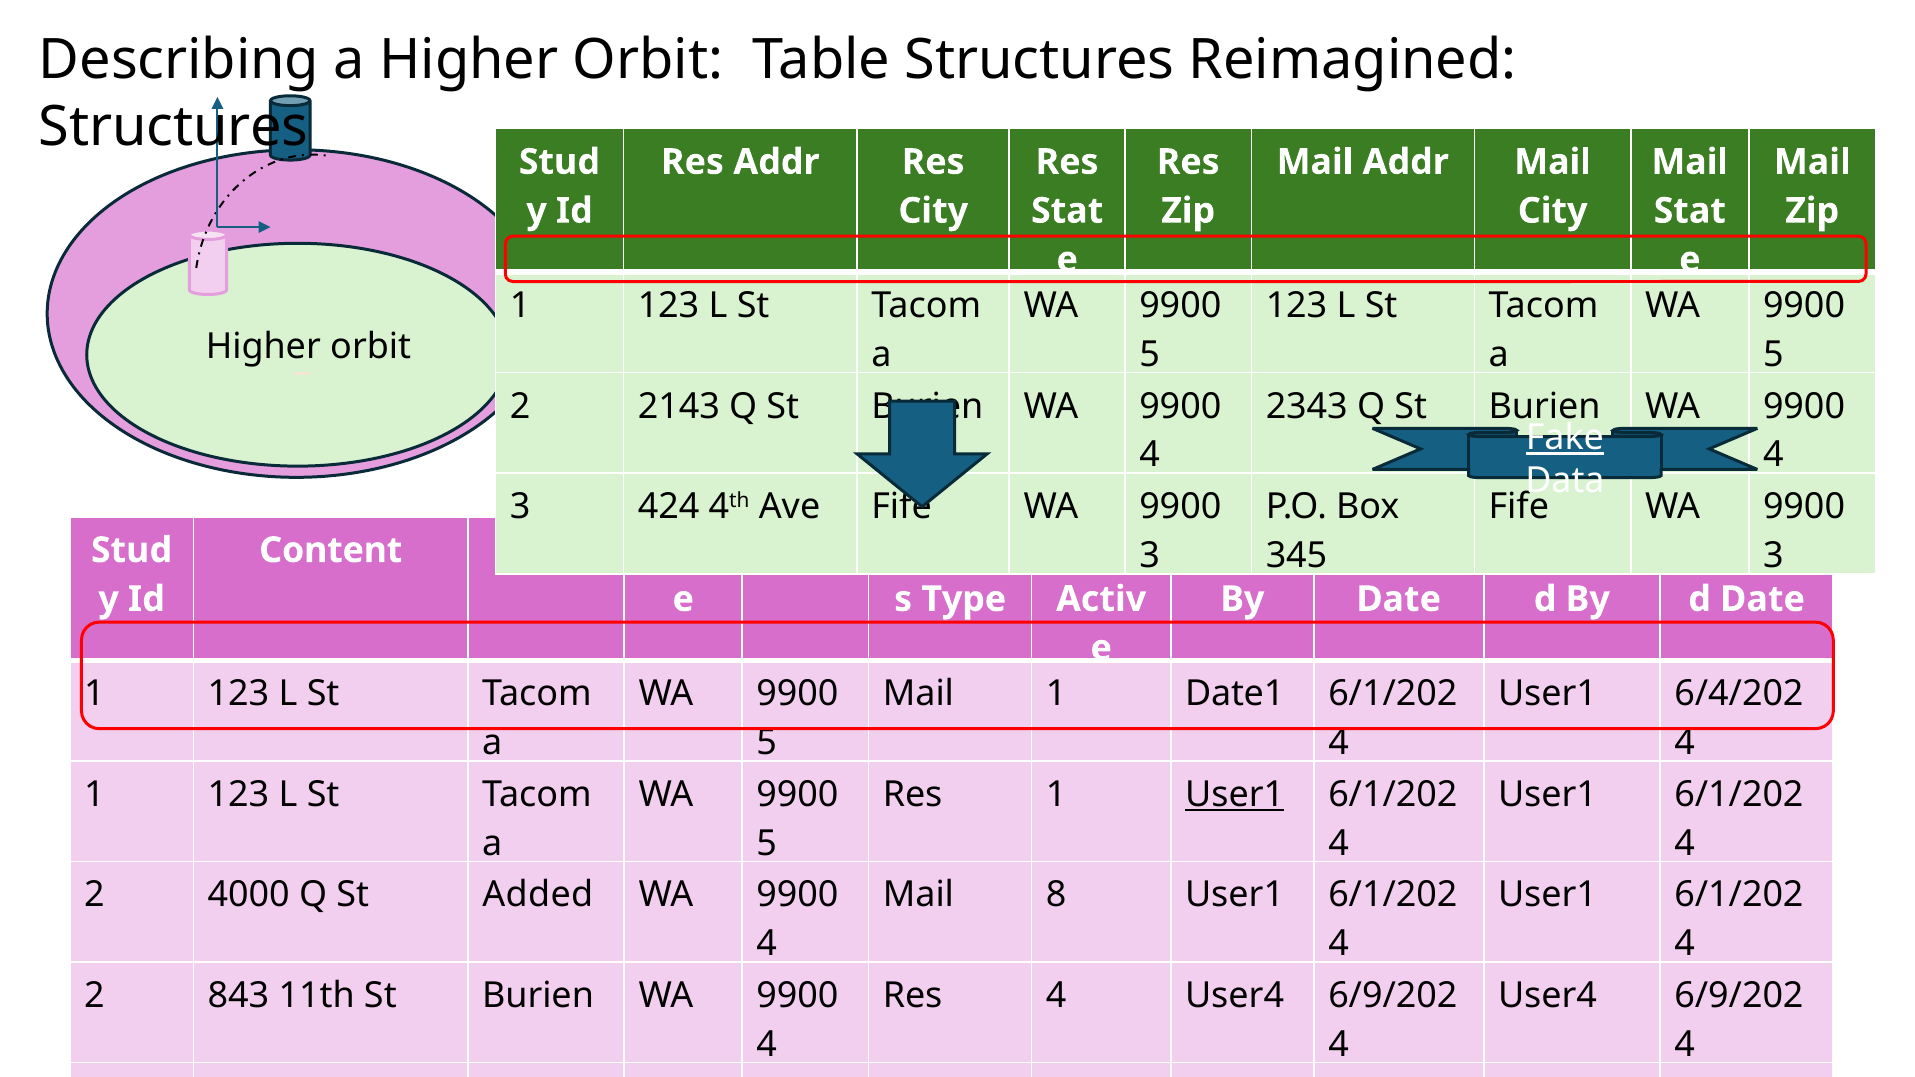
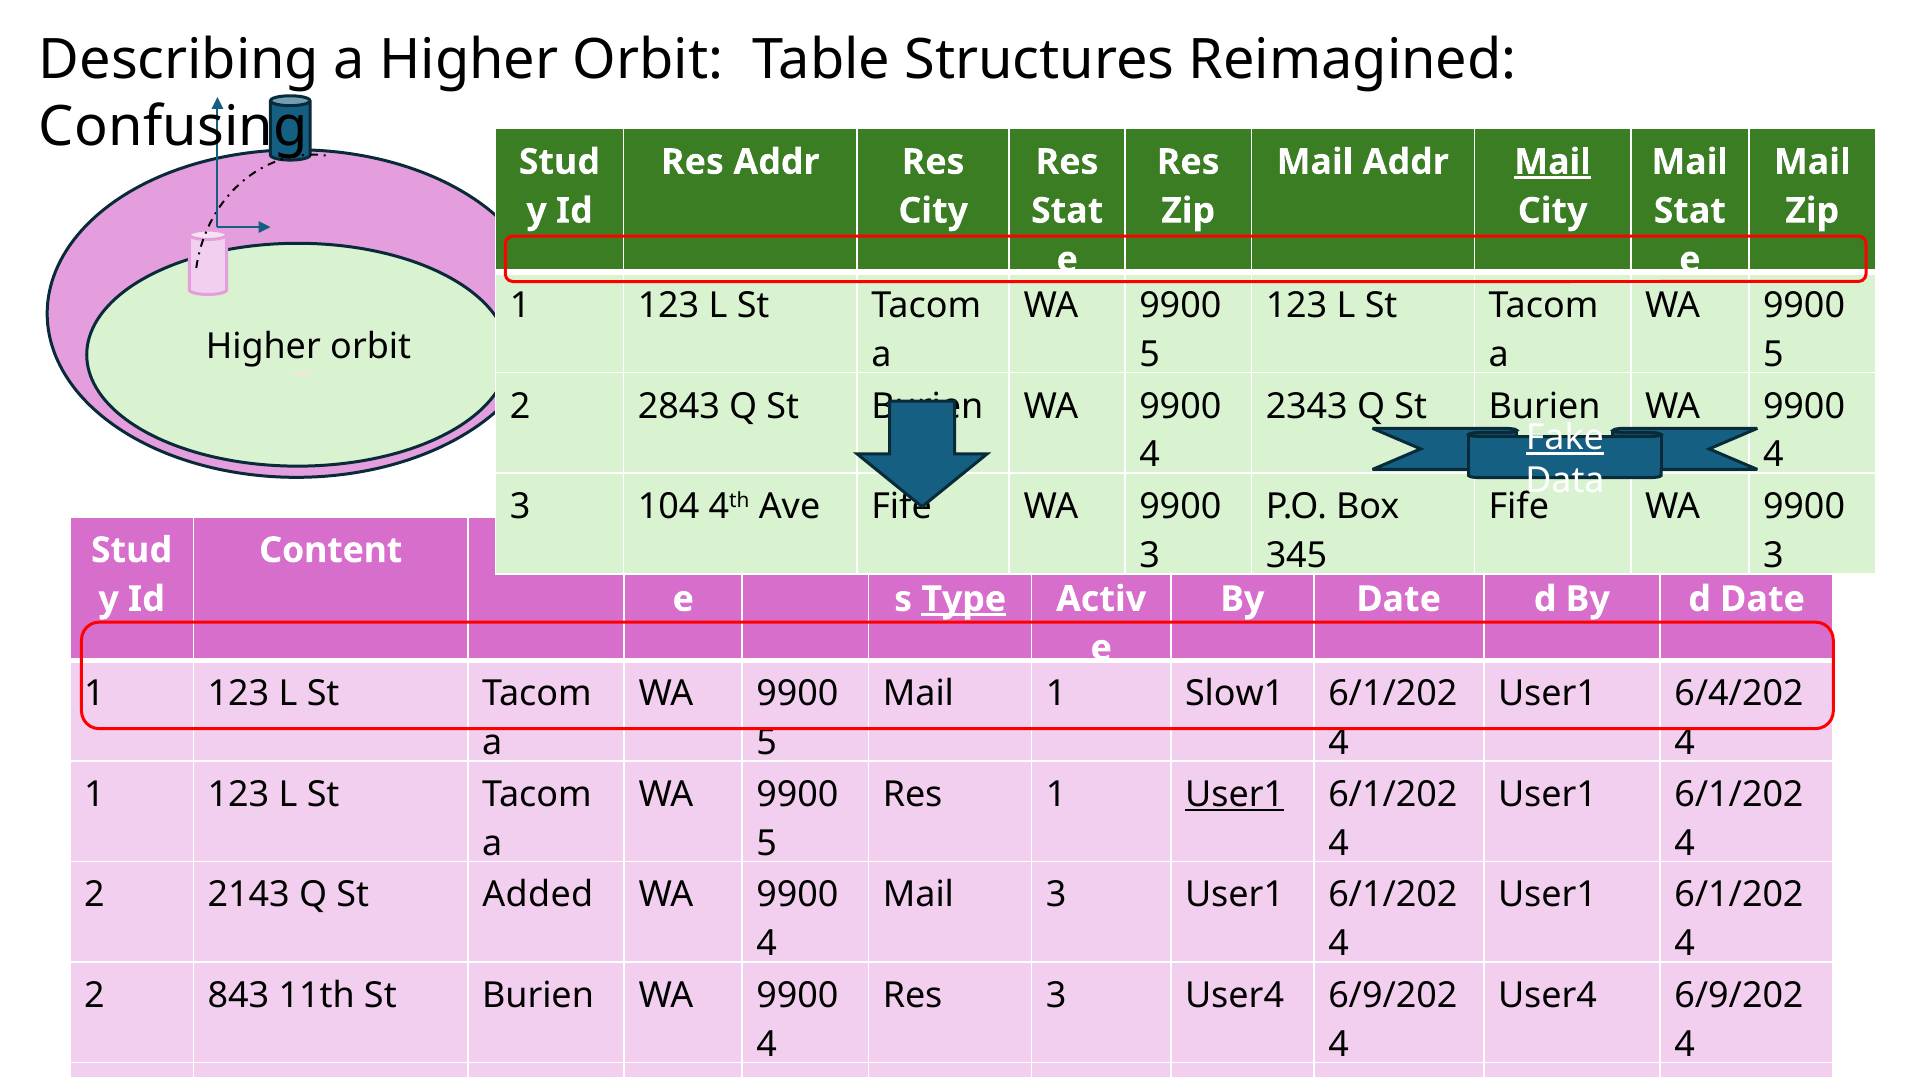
Structures at (174, 127): Structures -> Confusing
Mail at (1553, 162) underline: none -> present
2143: 2143 -> 2843
424: 424 -> 104
Type underline: none -> present
Date1: Date1 -> Slow1
4000: 4000 -> 2143
Mail 8: 8 -> 3
Res 4: 4 -> 3
